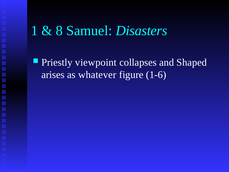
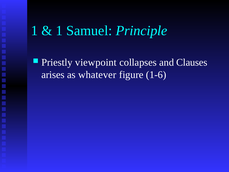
8 at (59, 31): 8 -> 1
Disasters: Disasters -> Principle
Shaped: Shaped -> Clauses
